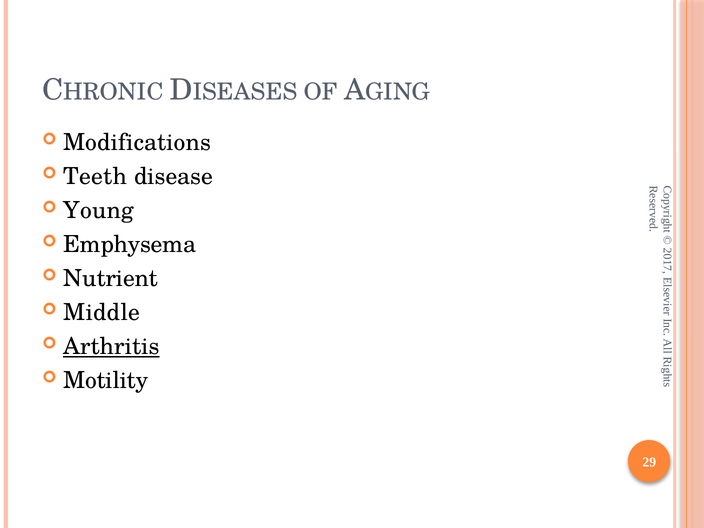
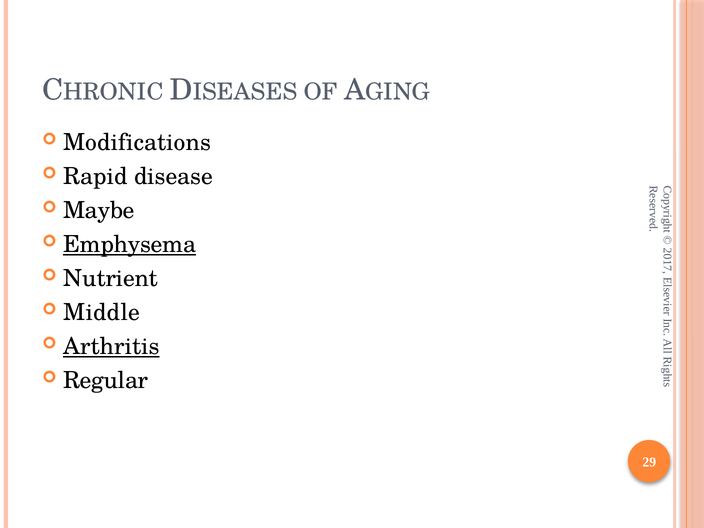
Teeth: Teeth -> Rapid
Young: Young -> Maybe
Emphysema underline: none -> present
Motility: Motility -> Regular
